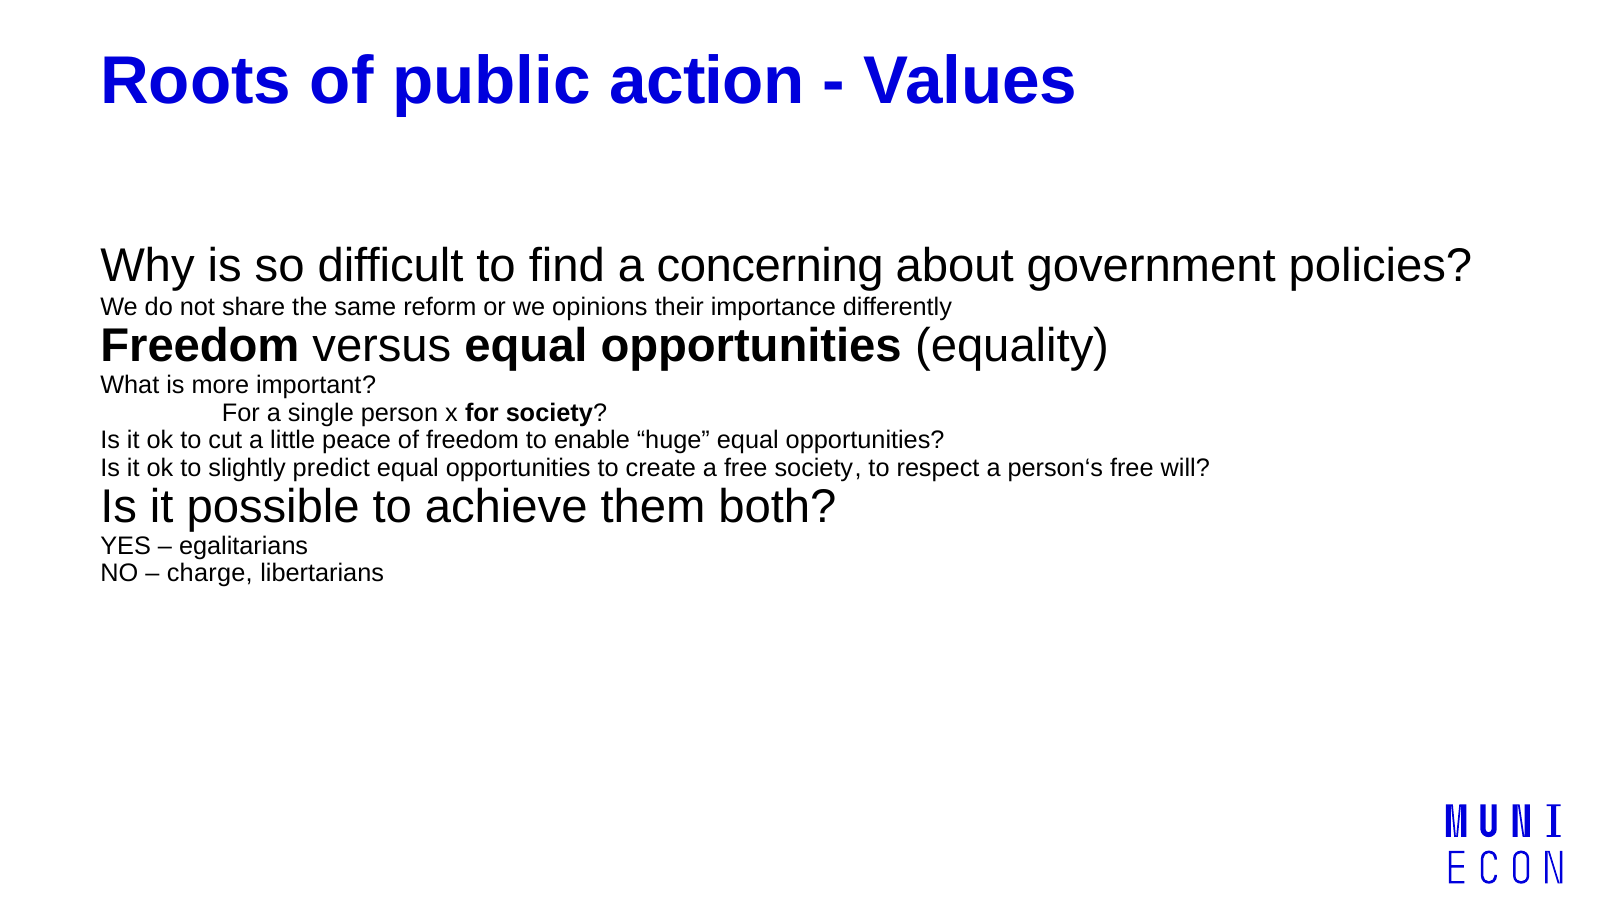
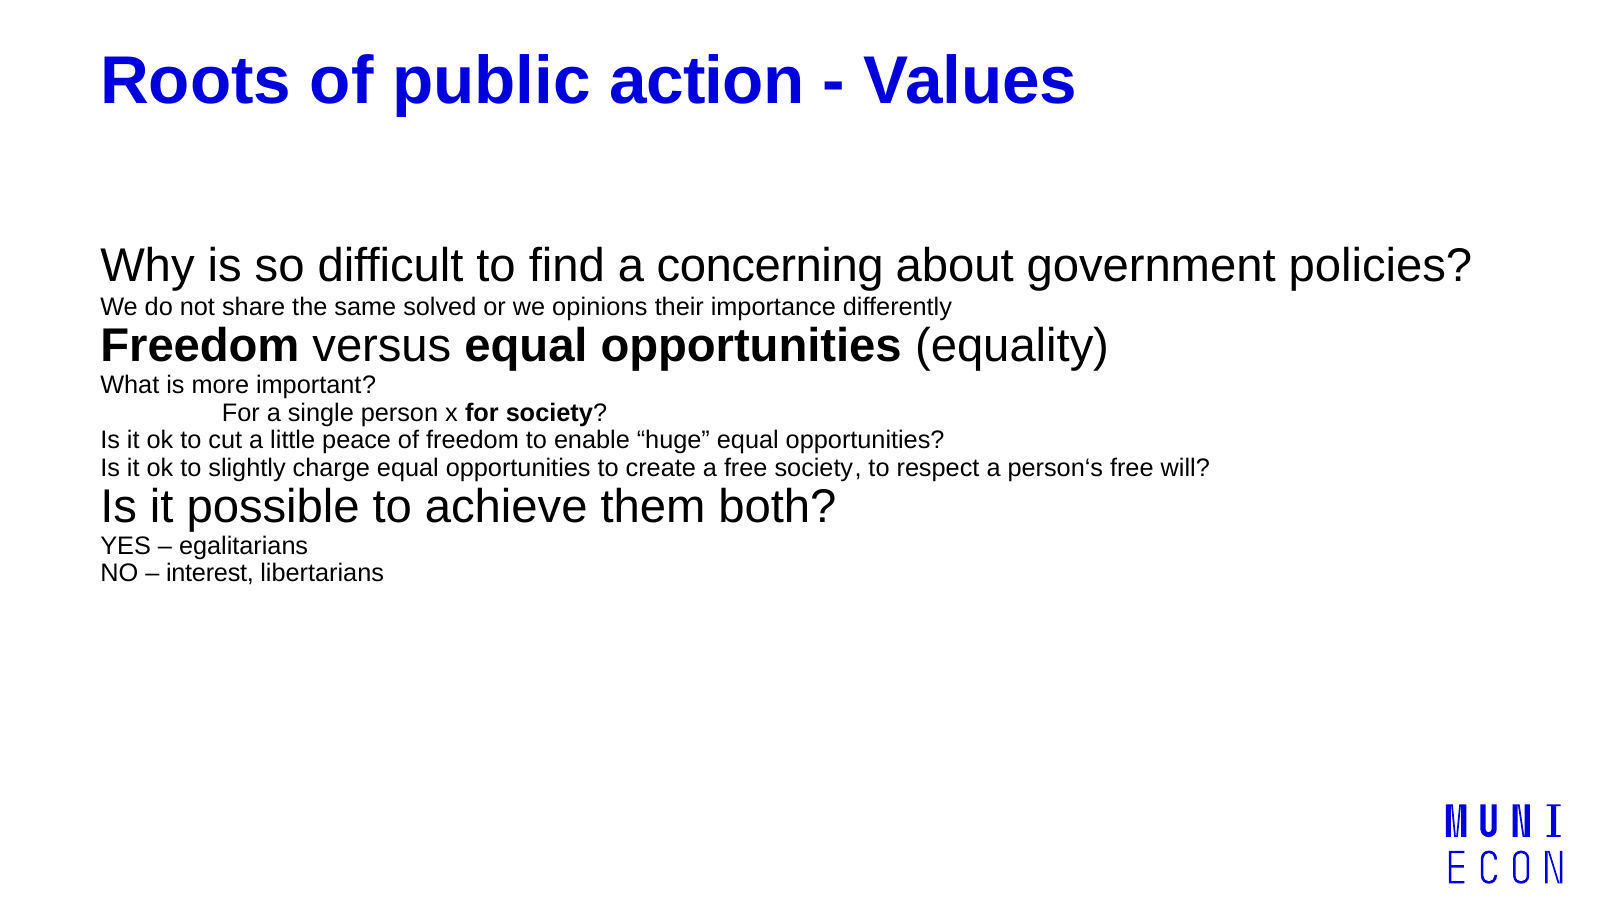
reform: reform -> solved
predict: predict -> charge
charge: charge -> interest
